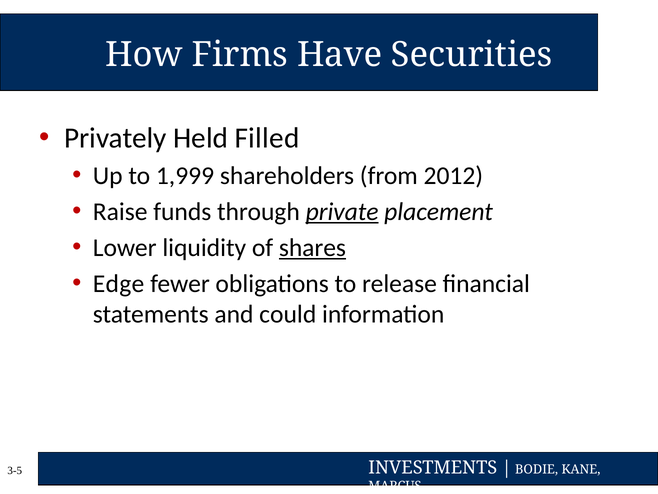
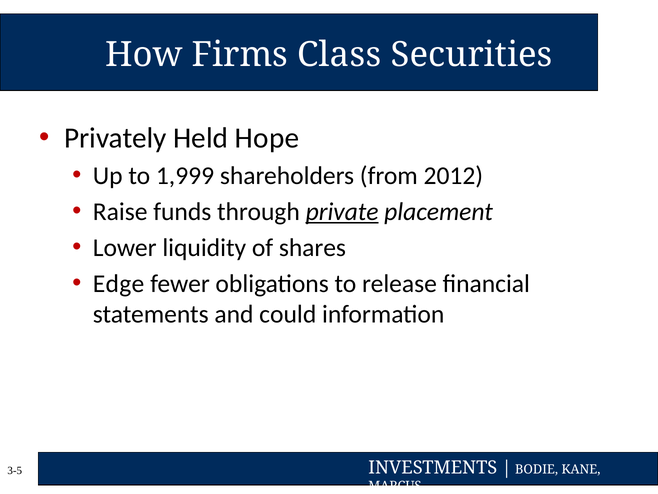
Have: Have -> Class
Filled: Filled -> Hope
shares underline: present -> none
